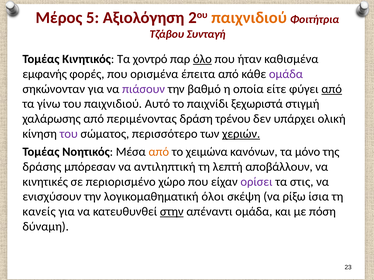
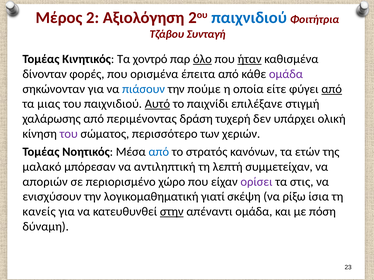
5: 5 -> 2
παιχνιδιού at (249, 18) colour: orange -> blue
ήταν underline: none -> present
εμφανής: εμφανής -> δίνονταν
πιάσουν colour: purple -> blue
βαθμό: βαθμό -> πούμε
γίνω: γίνω -> μιας
Αυτό underline: none -> present
ξεχωριστά: ξεχωριστά -> επιλέξανε
τρένου: τρένου -> τυχερή
χεριών underline: present -> none
από at (159, 152) colour: orange -> blue
χειμώνα: χειμώνα -> στρατός
μόνο: μόνο -> ετών
δράσης: δράσης -> μαλακό
αποβάλλουν: αποβάλλουν -> συμμετείχαν
κινητικές: κινητικές -> αποριών
όλοι: όλοι -> γιατί
